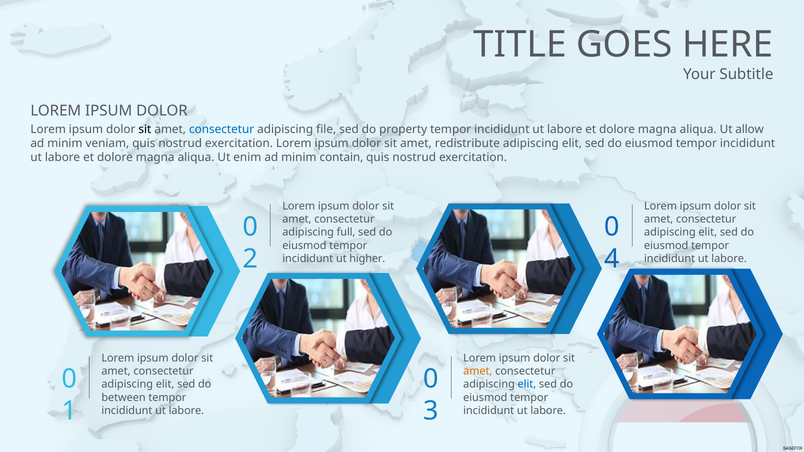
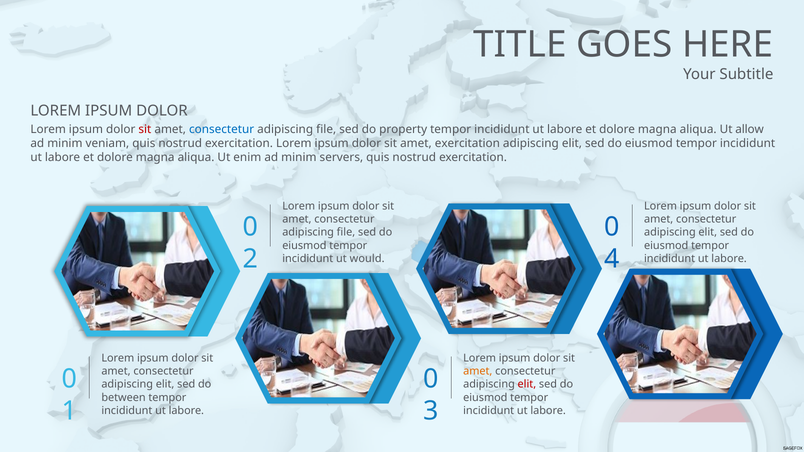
sit at (145, 129) colour: black -> red
amet redistribute: redistribute -> exercitation
contain: contain -> servers
full at (346, 232): full -> file
higher: higher -> would
elit at (527, 385) colour: blue -> red
